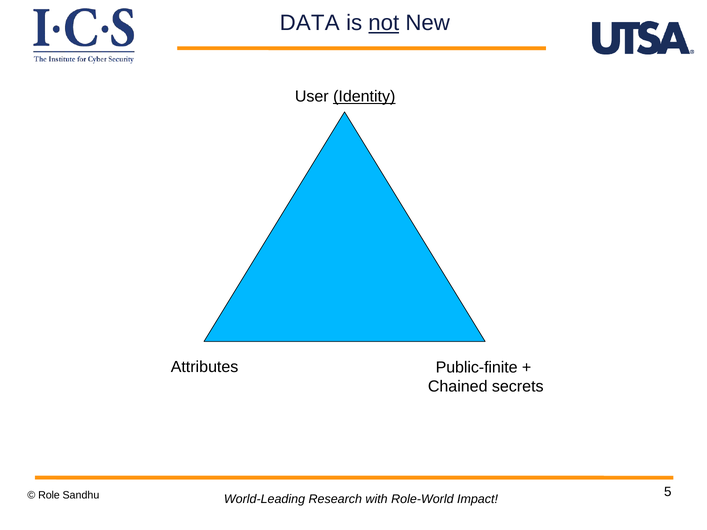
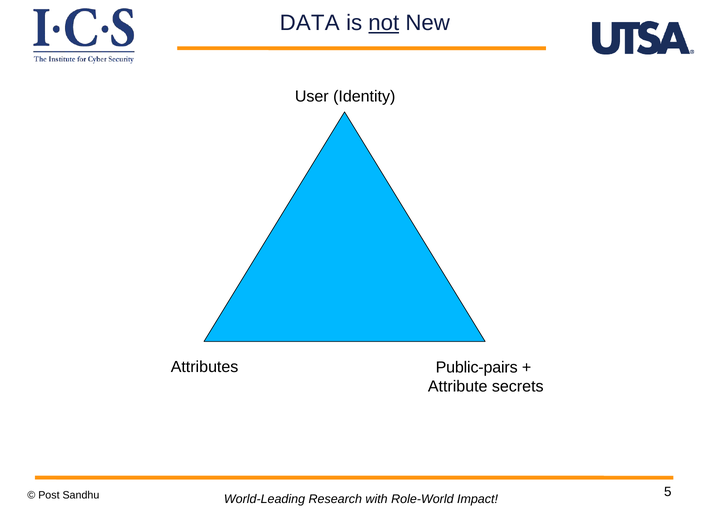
Identity underline: present -> none
Public-finite: Public-finite -> Public-pairs
Chained: Chained -> Attribute
Role: Role -> Post
